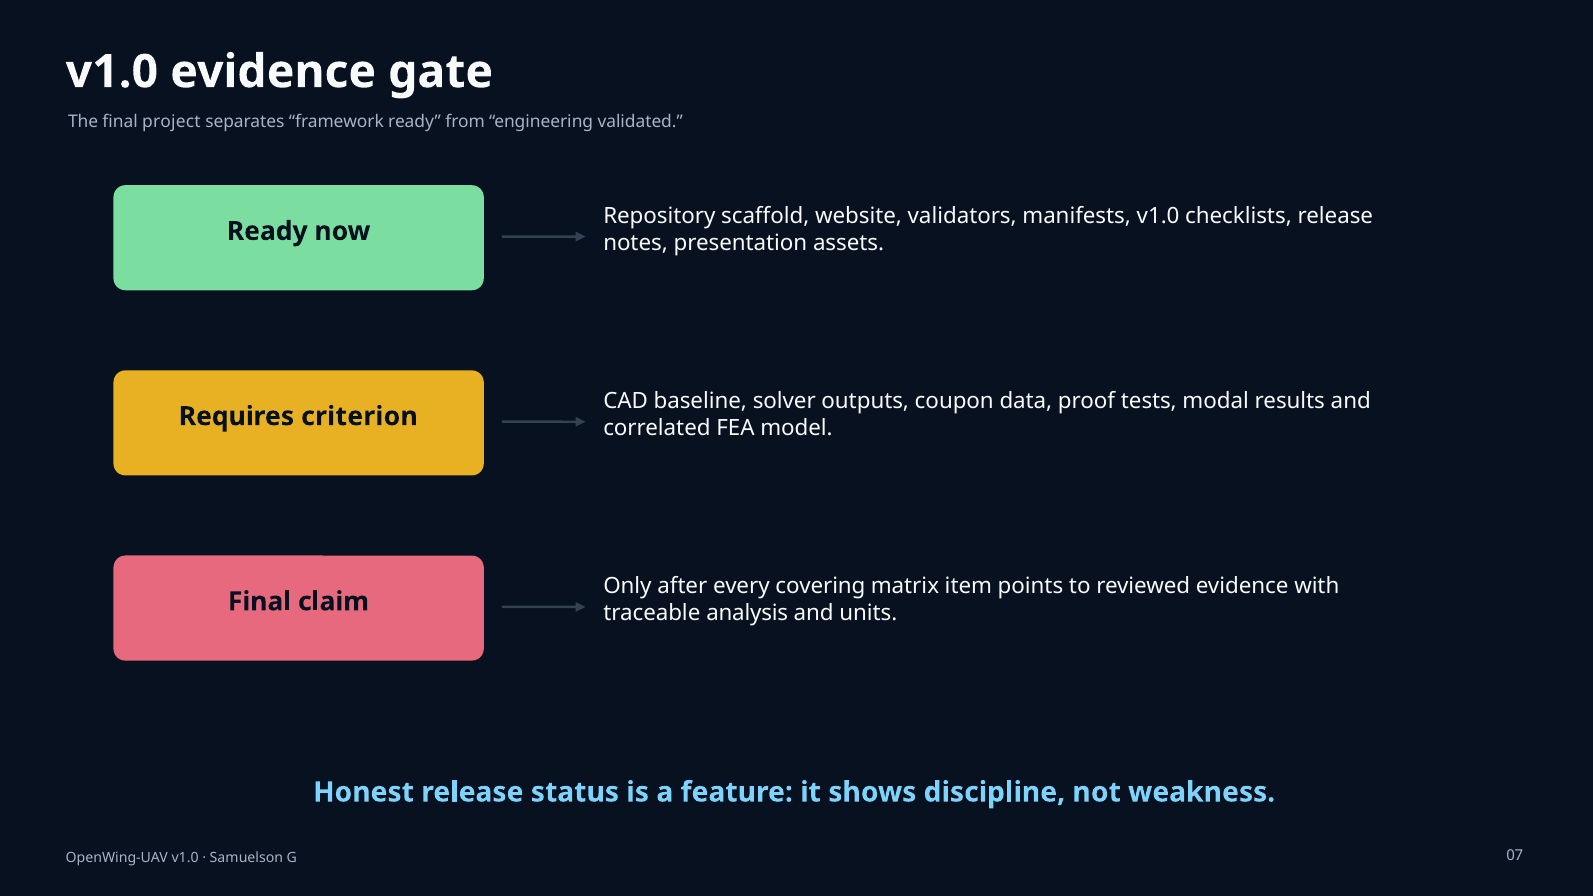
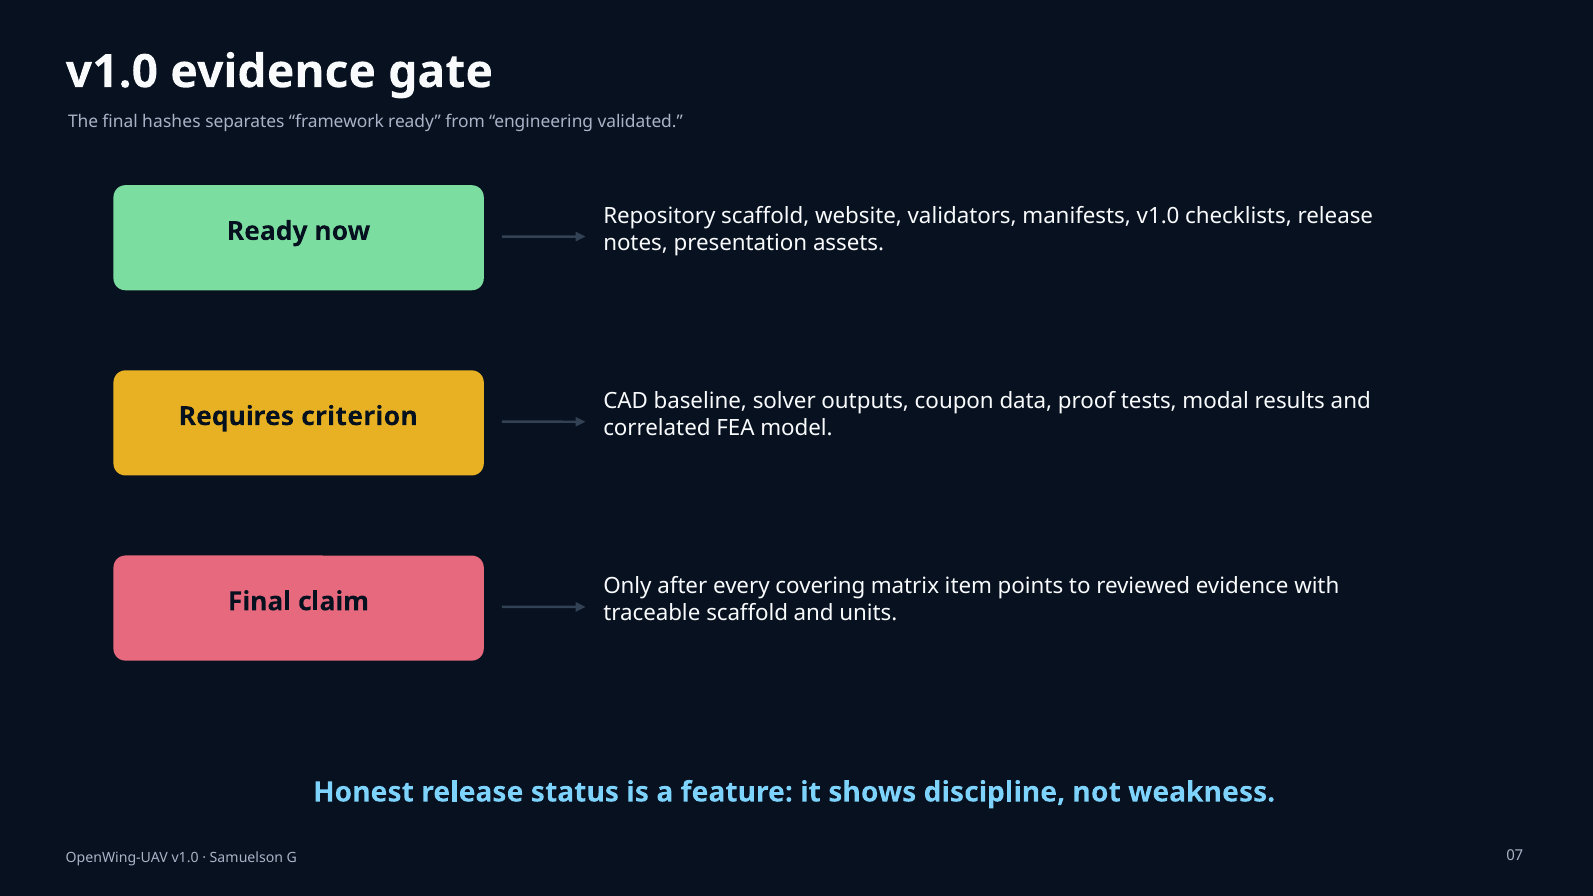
project: project -> hashes
traceable analysis: analysis -> scaffold
